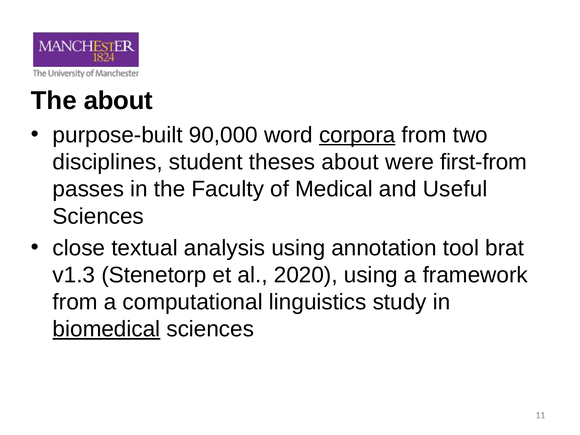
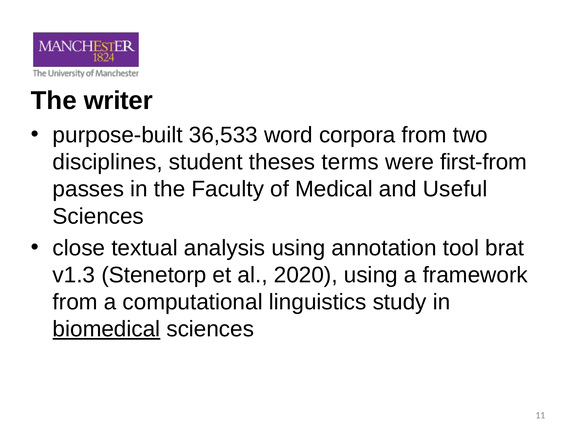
The about: about -> writer
90,000: 90,000 -> 36,533
corpora underline: present -> none
theses about: about -> terms
